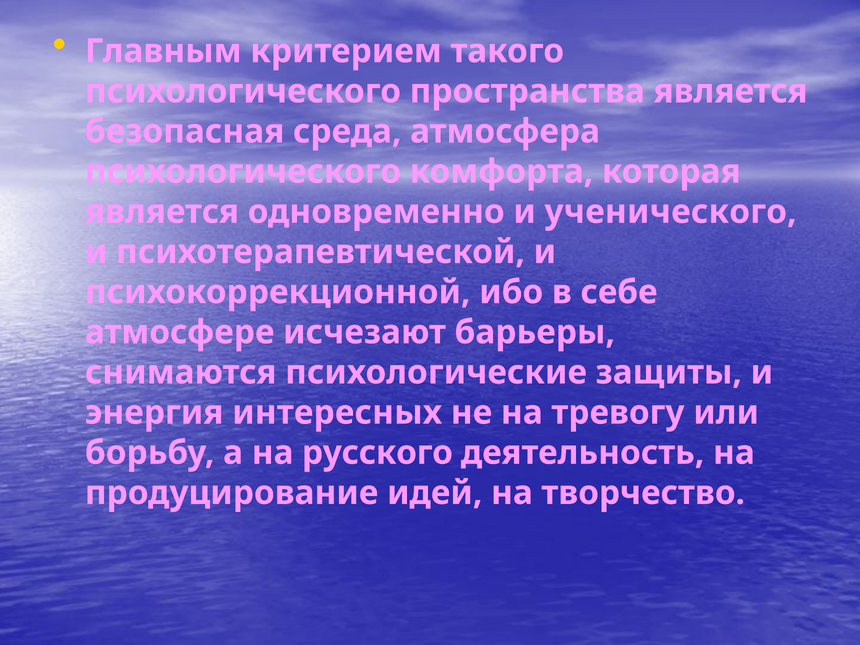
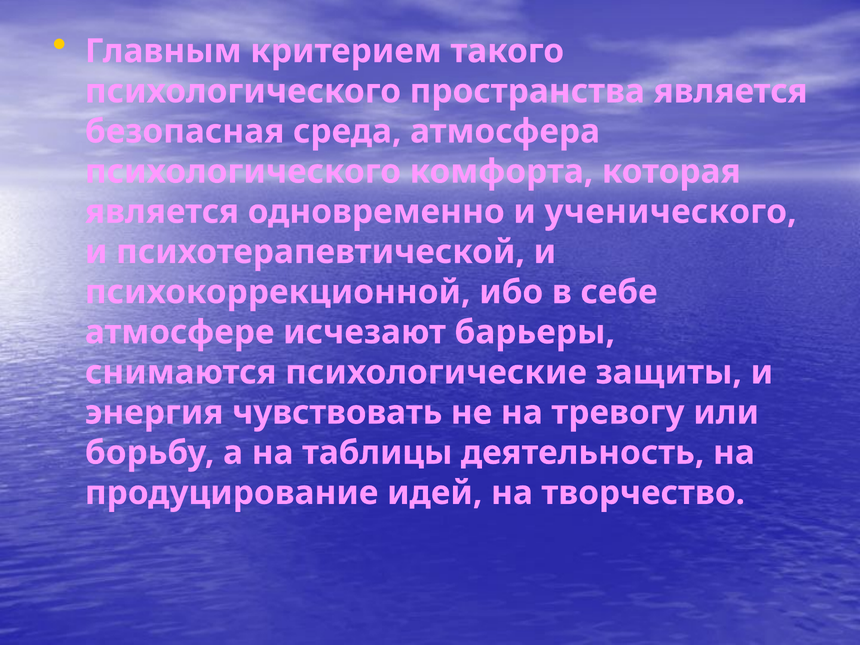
интересных: интересных -> чувствовать
русского: русского -> таблицы
